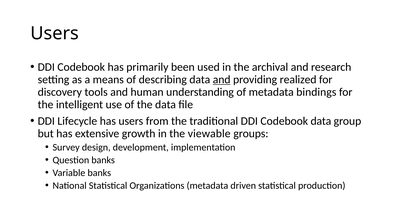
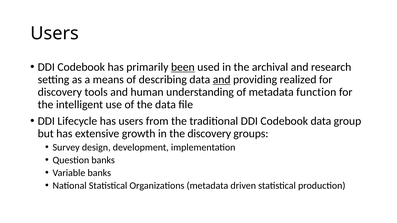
been underline: none -> present
bindings: bindings -> function
the viewable: viewable -> discovery
